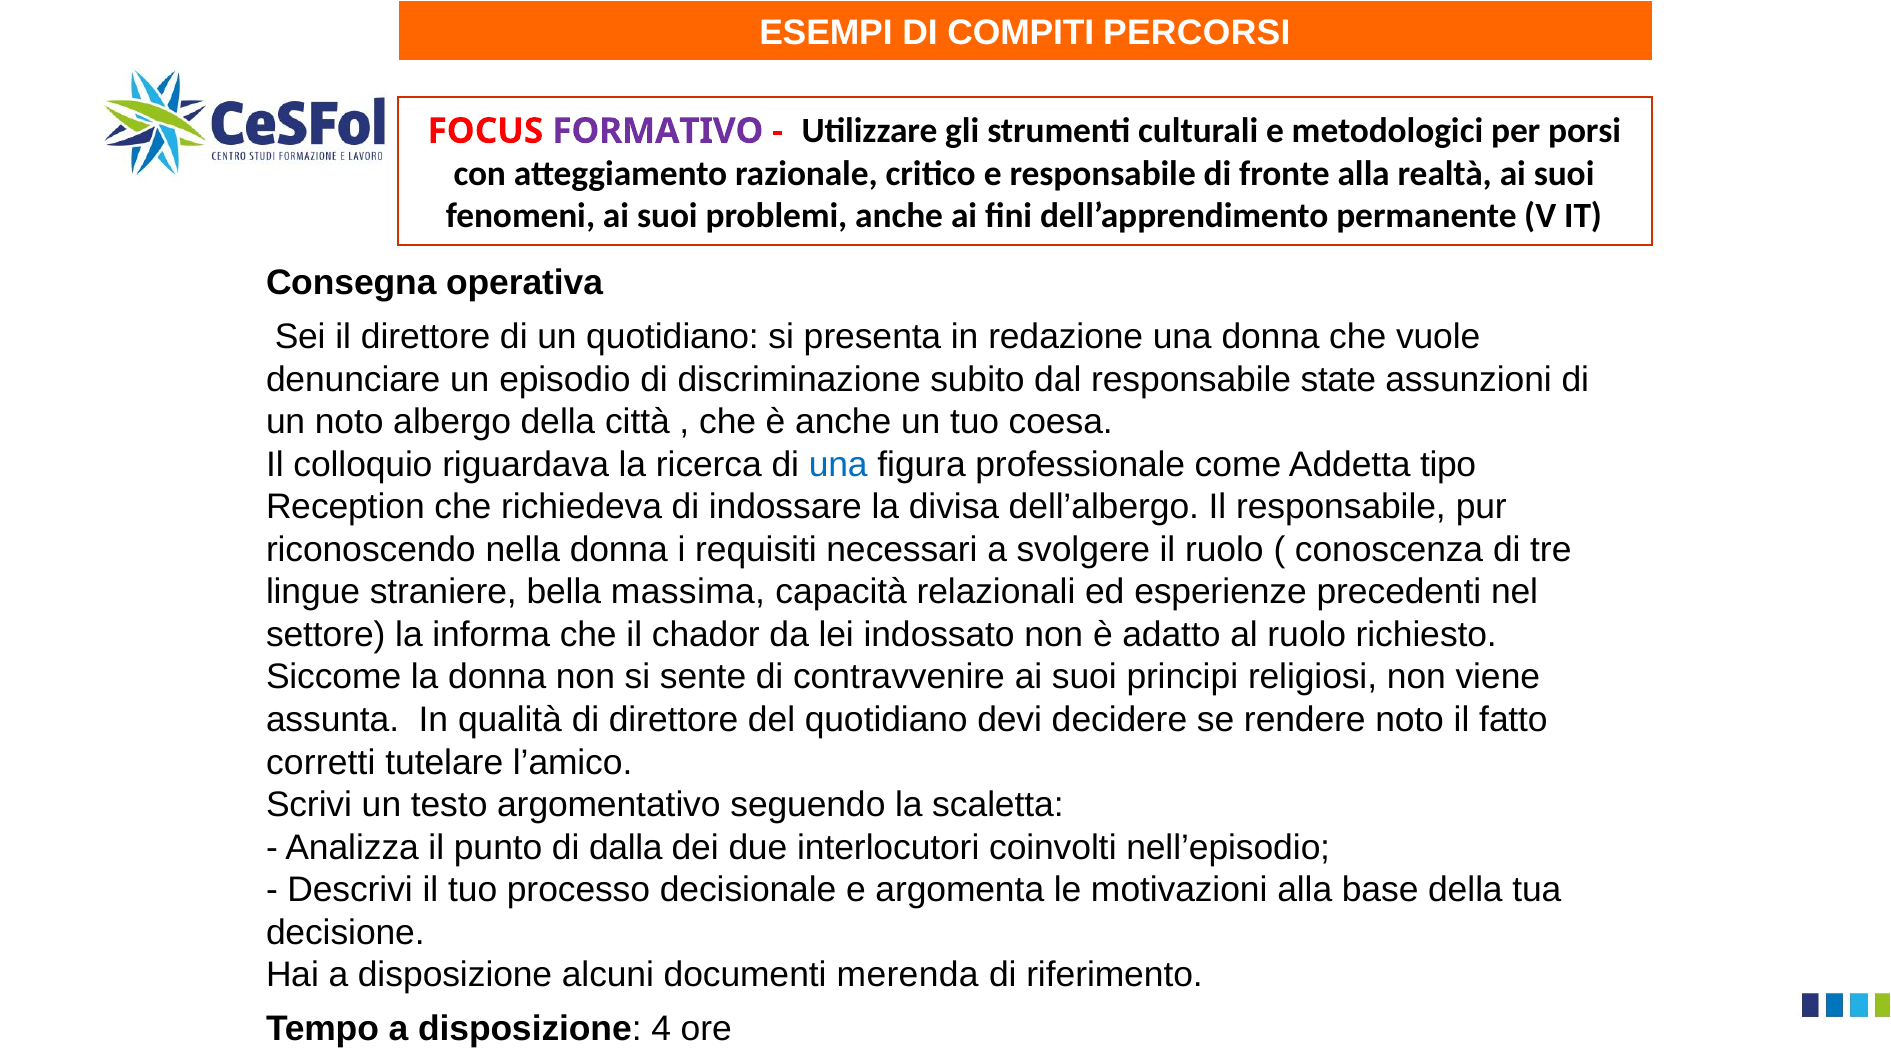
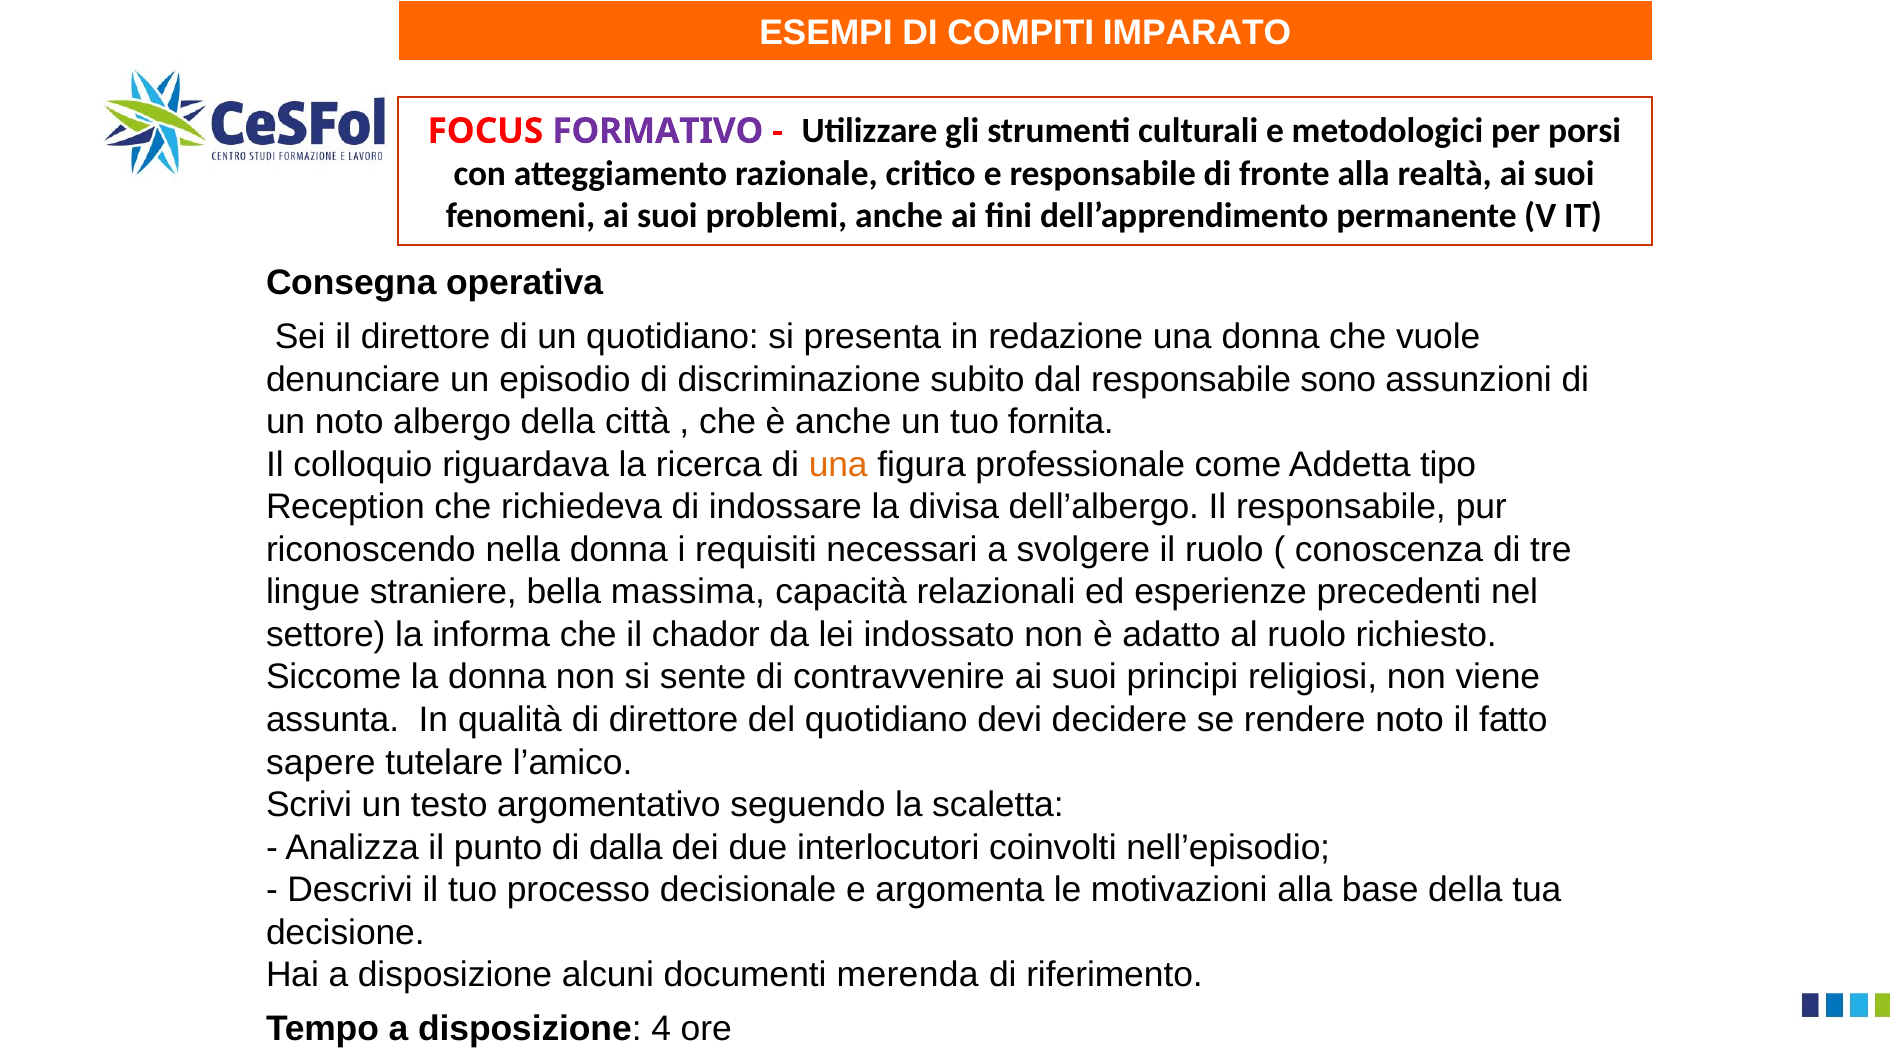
PERCORSI: PERCORSI -> IMPARATO
state: state -> sono
coesa: coesa -> fornita
una at (838, 465) colour: blue -> orange
corretti: corretti -> sapere
